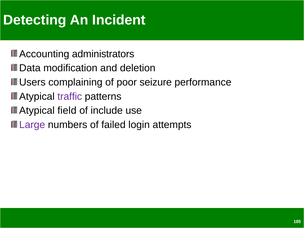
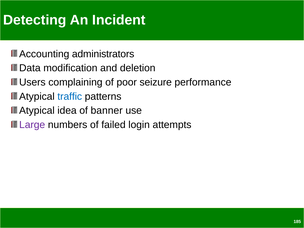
traffic colour: purple -> blue
field: field -> idea
include: include -> banner
